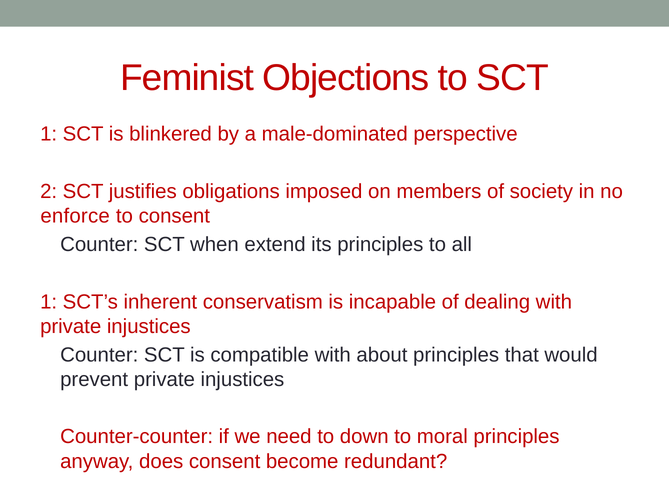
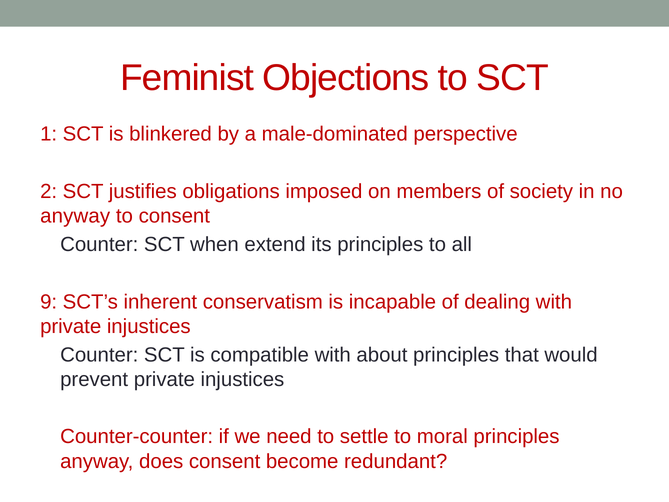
enforce at (75, 216): enforce -> anyway
1 at (49, 302): 1 -> 9
down: down -> settle
